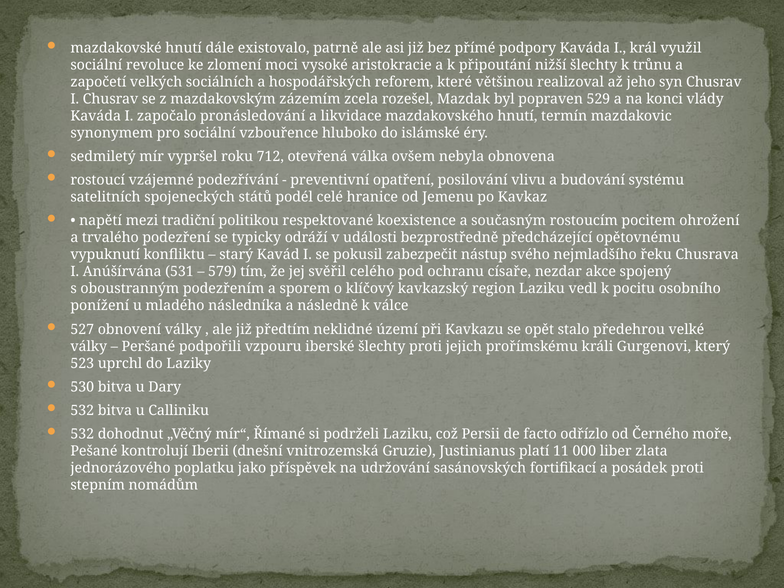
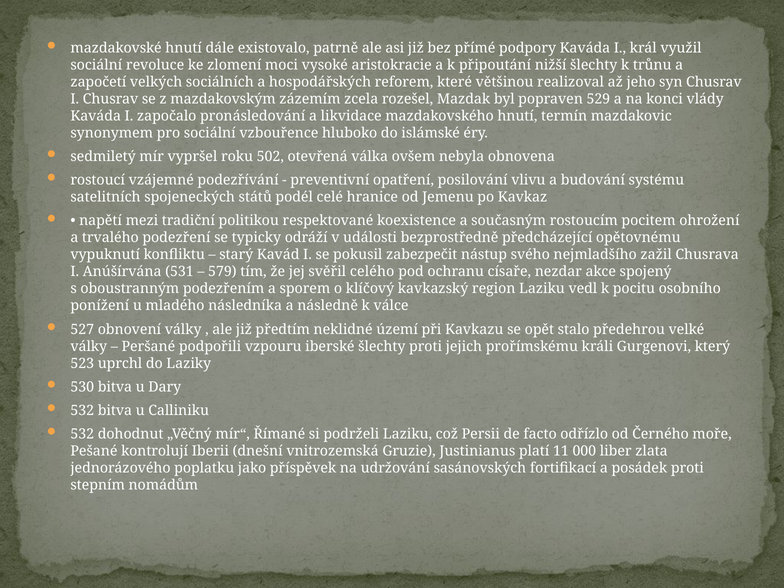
712: 712 -> 502
řeku: řeku -> zažil
